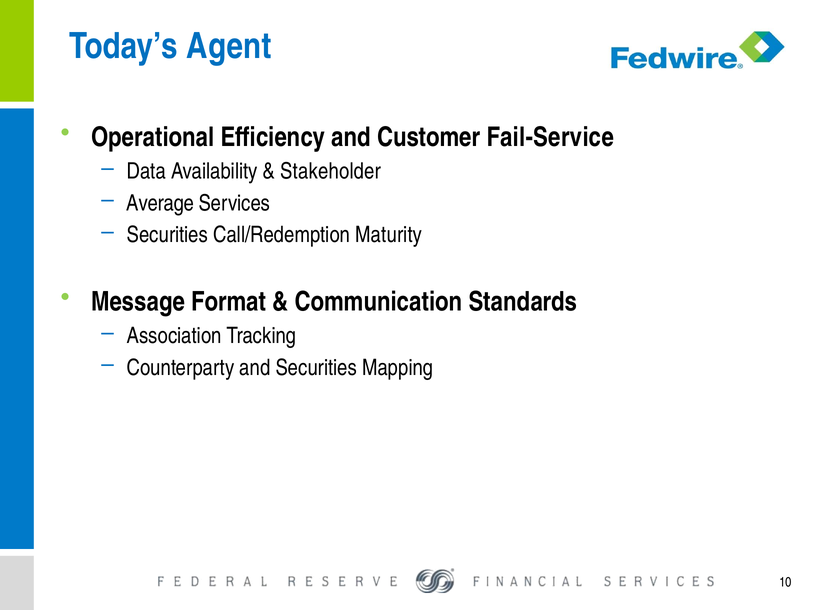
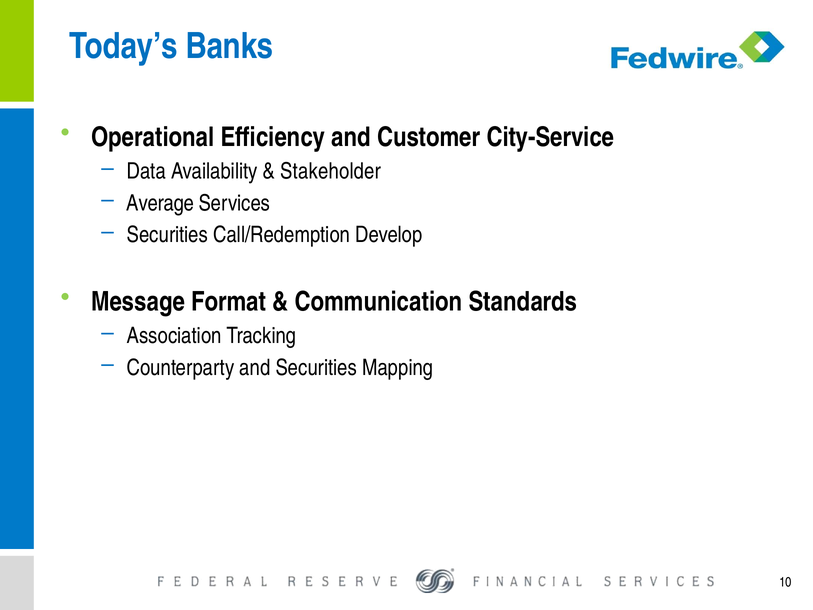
Agent: Agent -> Banks
Fail-Service: Fail-Service -> City-Service
Maturity: Maturity -> Develop
